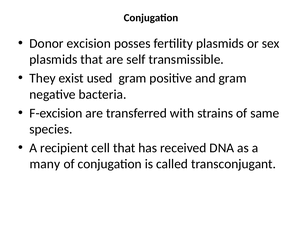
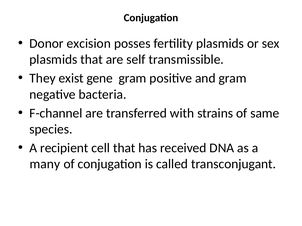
used: used -> gene
F-excision: F-excision -> F-channel
